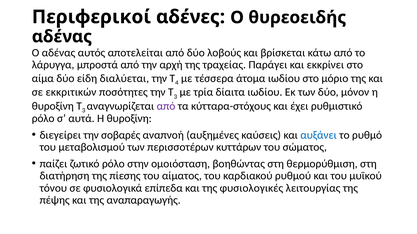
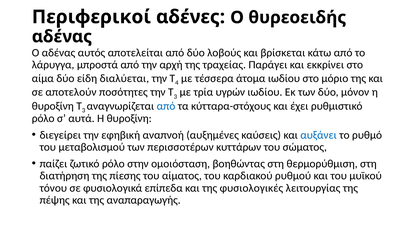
εκκριτικών: εκκριτικών -> αποτελούν
δίαιτα: δίαιτα -> υγρών
από at (166, 106) colour: purple -> blue
σοβαρές: σοβαρές -> εφηβική
